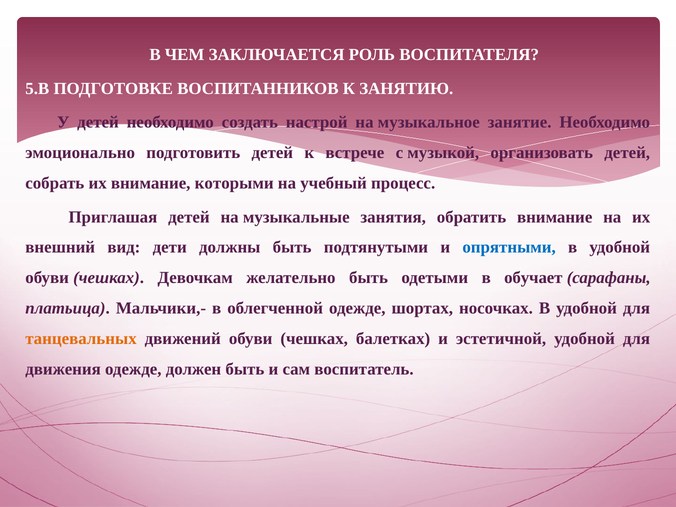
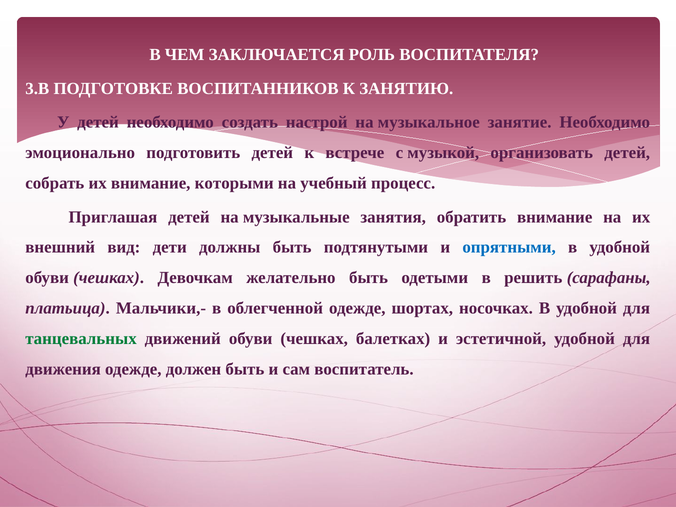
5.В: 5.В -> 3.В
обучает: обучает -> решить
танцевальных colour: orange -> green
